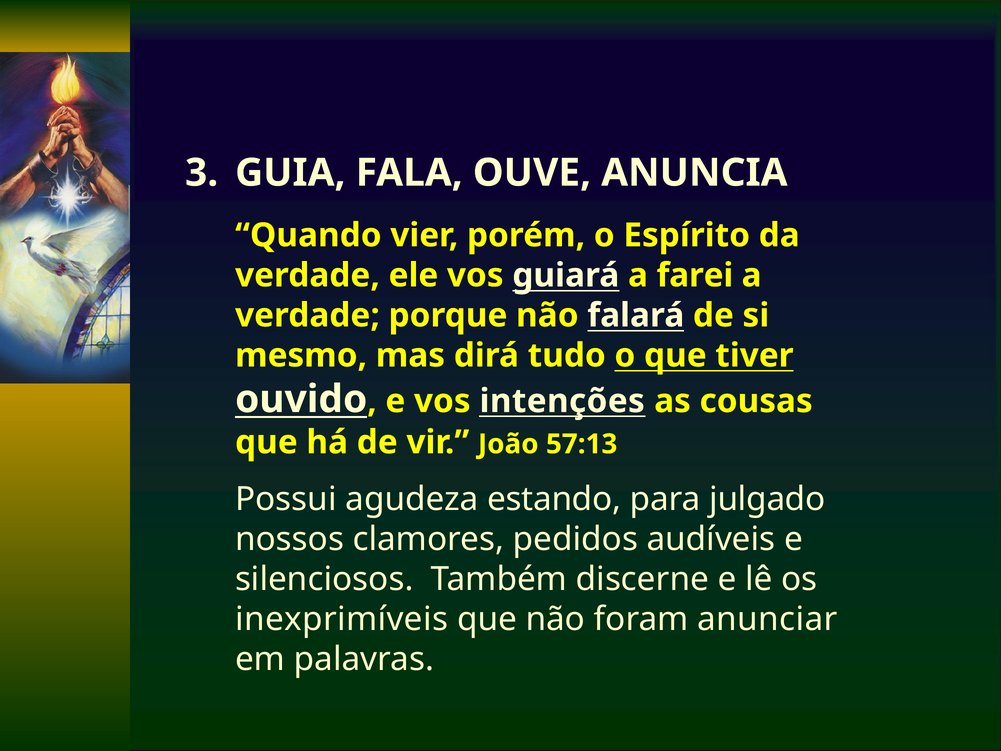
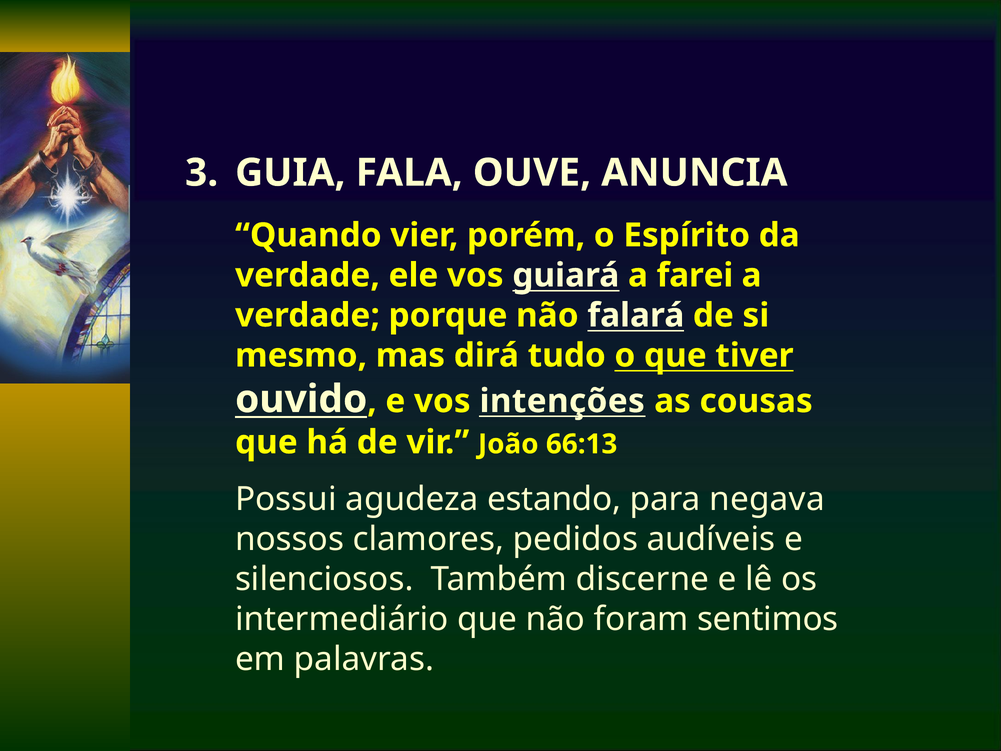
57:13: 57:13 -> 66:13
julgado: julgado -> negava
inexprimíveis: inexprimíveis -> intermediário
anunciar: anunciar -> sentimos
